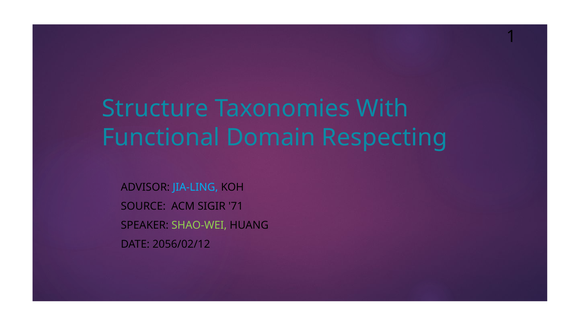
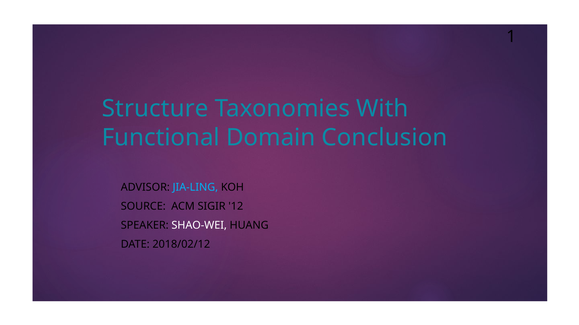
Respecting: Respecting -> Conclusion
71: 71 -> 12
SHAO-WEI colour: light green -> white
2056/02/12: 2056/02/12 -> 2018/02/12
